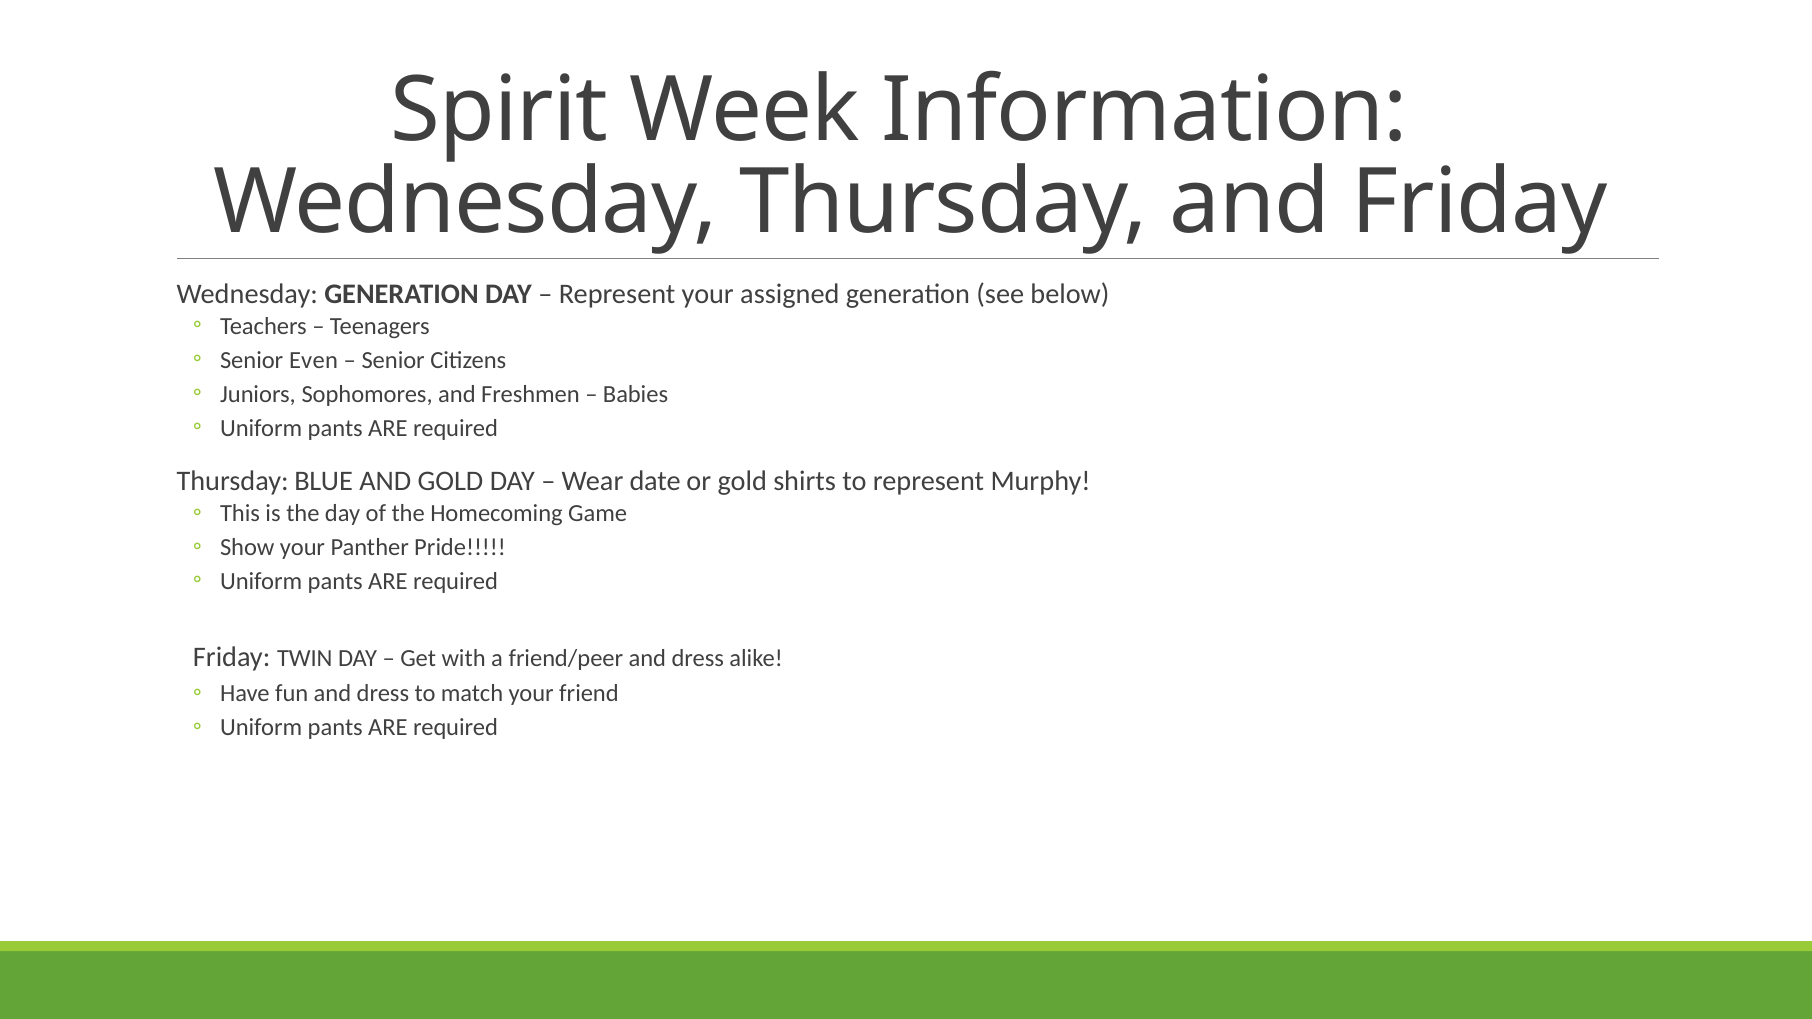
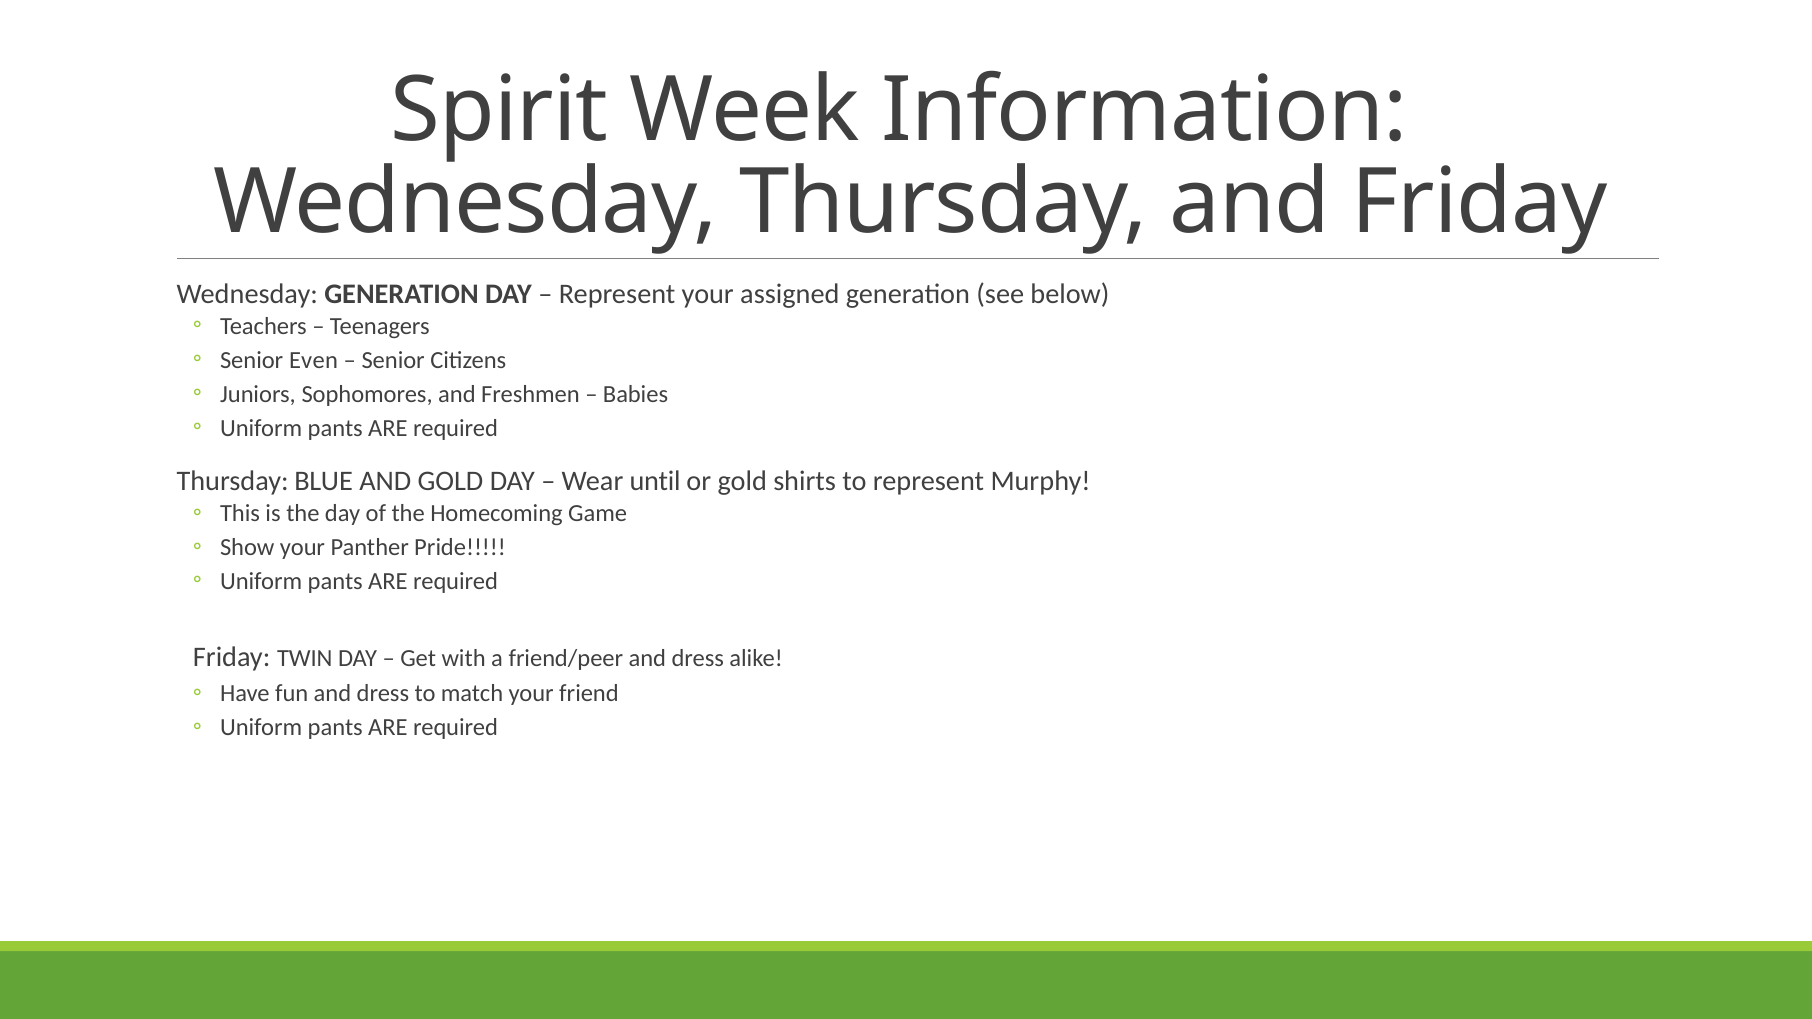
date: date -> until
